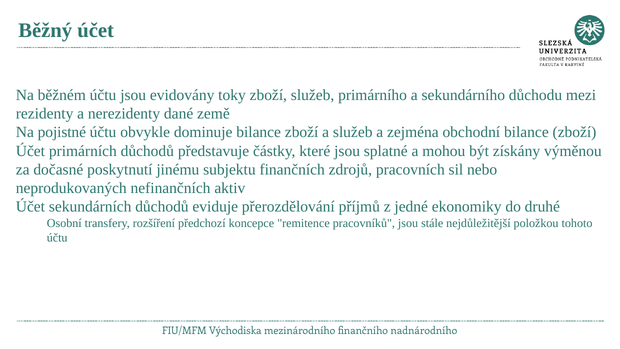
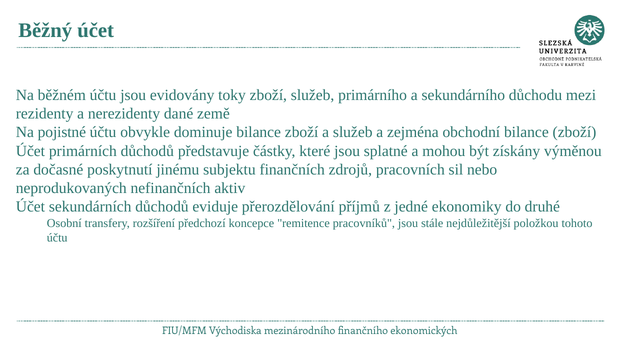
nadnárodního: nadnárodního -> ekonomických
